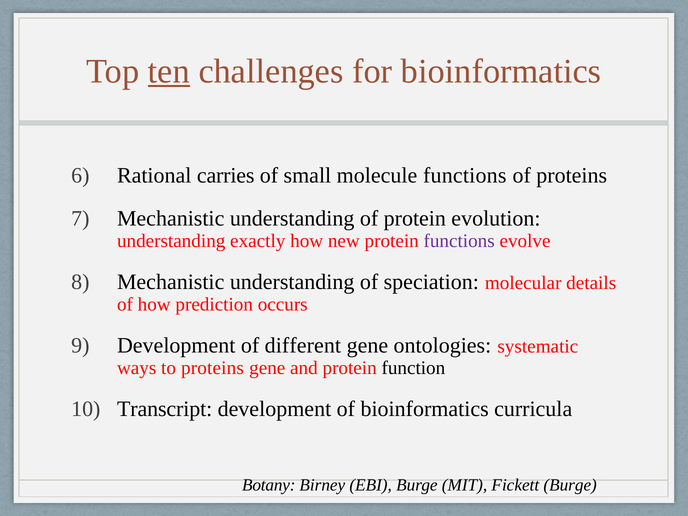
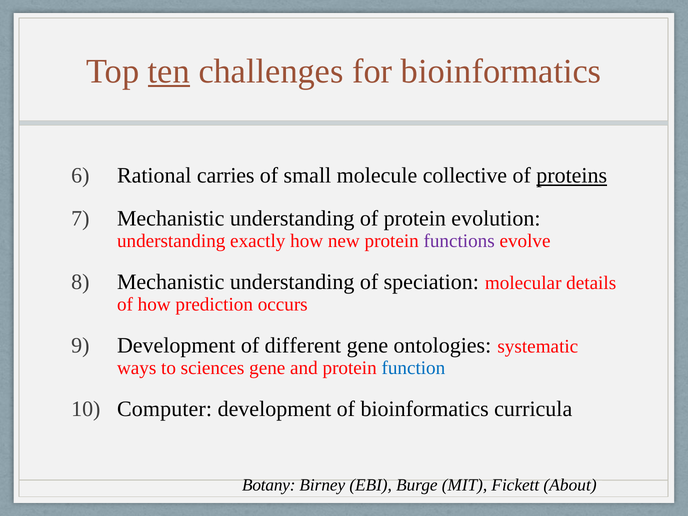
molecule functions: functions -> collective
proteins at (572, 176) underline: none -> present
to proteins: proteins -> sciences
function colour: black -> blue
Transcript: Transcript -> Computer
Fickett Burge: Burge -> About
